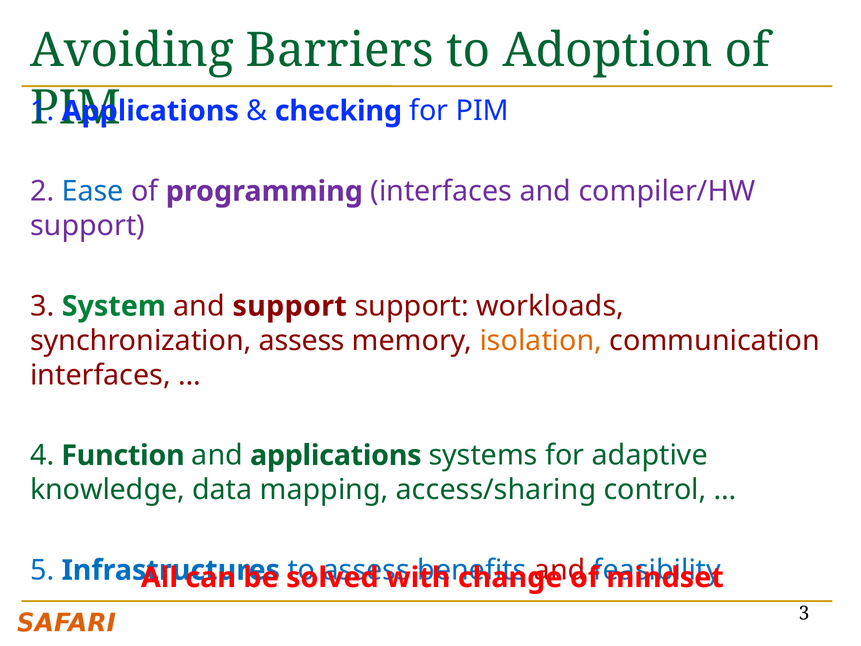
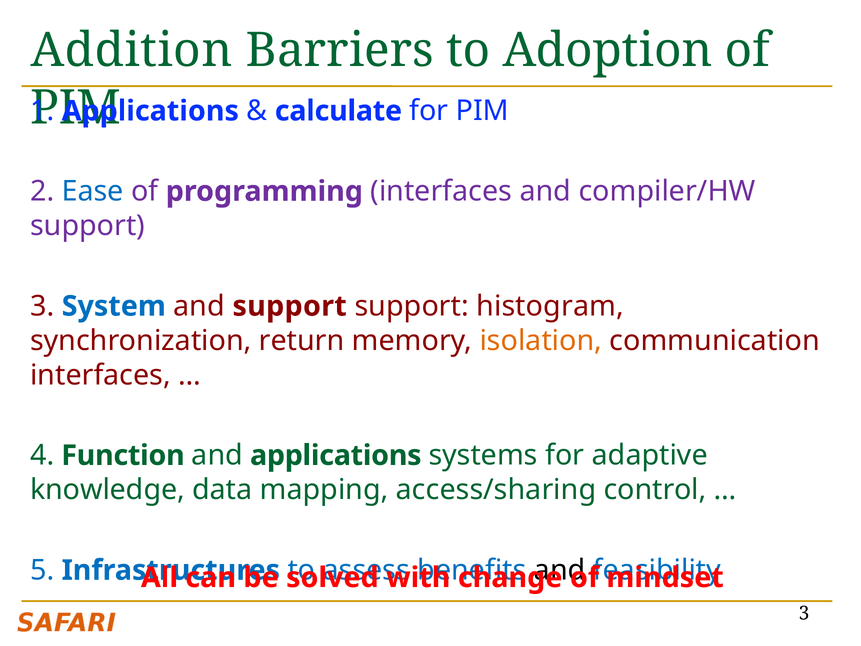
Avoiding: Avoiding -> Addition
checking: checking -> calculate
System colour: green -> blue
workloads: workloads -> histogram
synchronization assess: assess -> return
and at (560, 570) colour: red -> black
